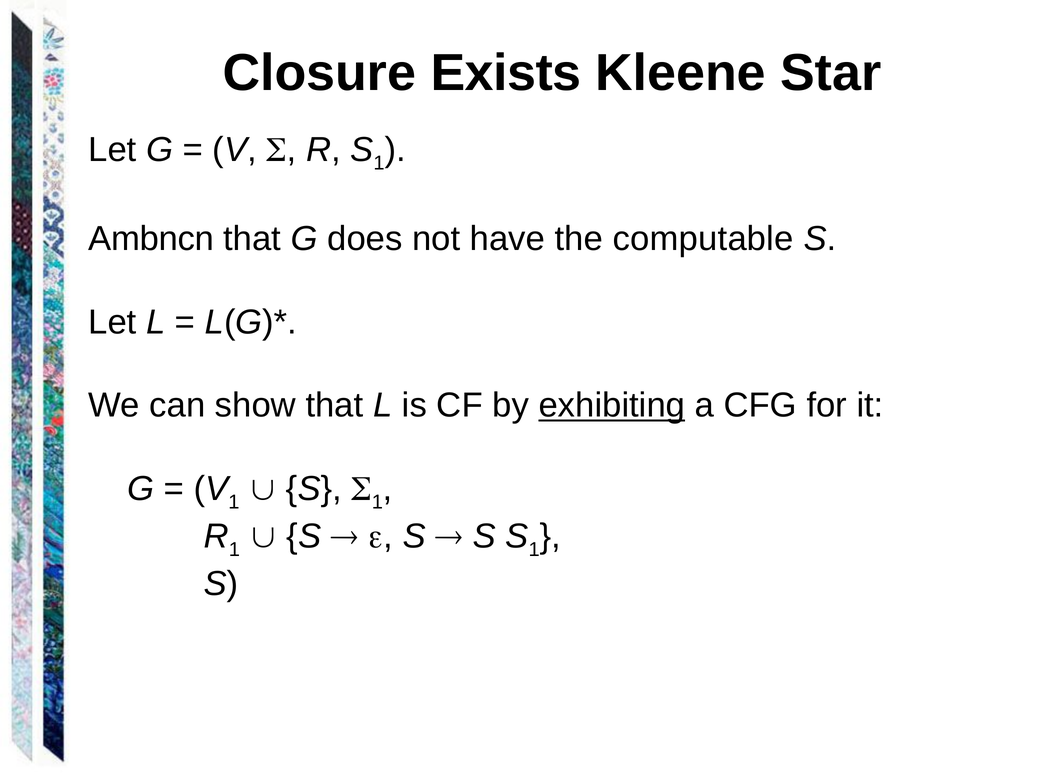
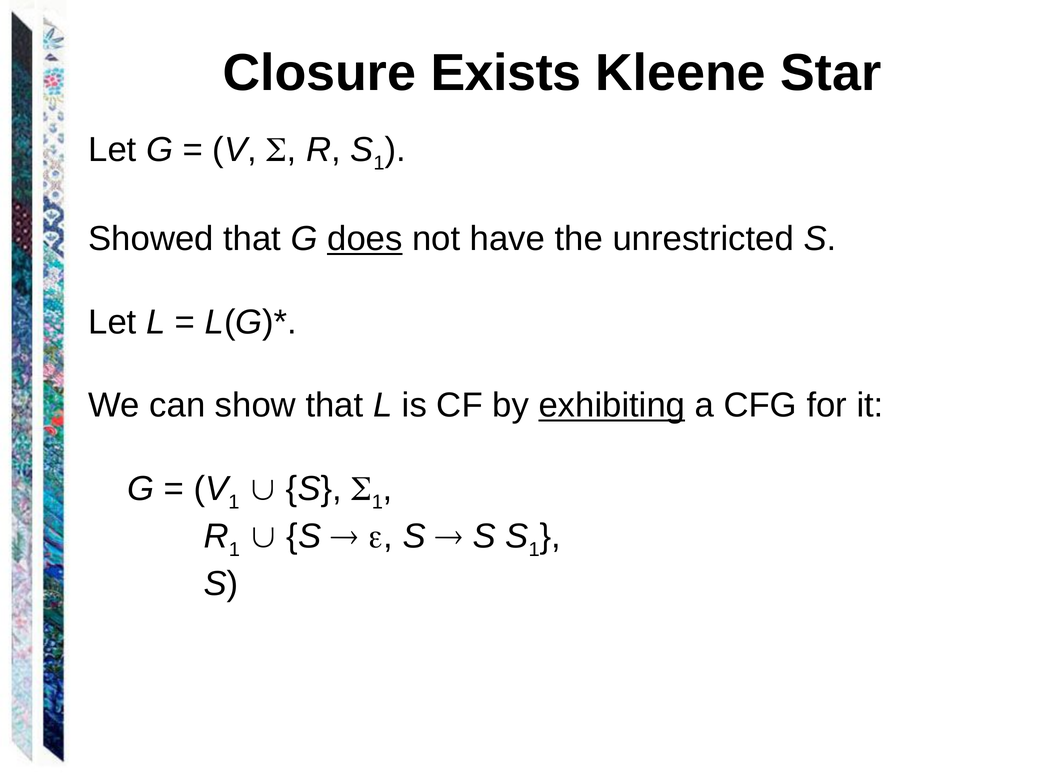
Ambncn: Ambncn -> Showed
does underline: none -> present
computable: computable -> unrestricted
